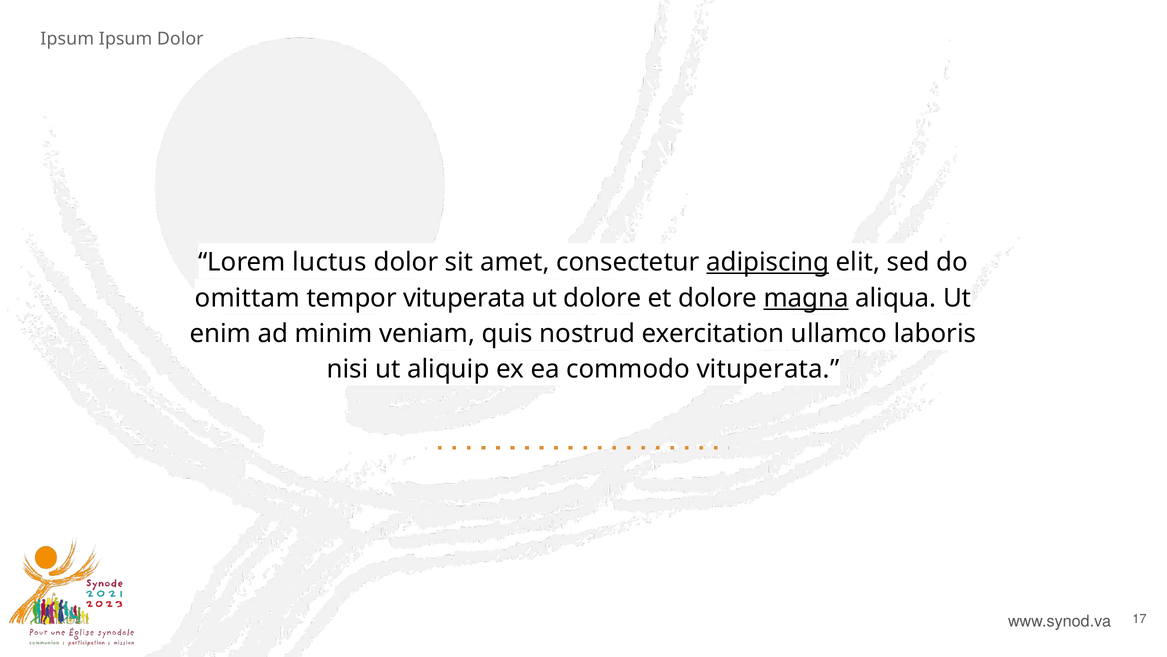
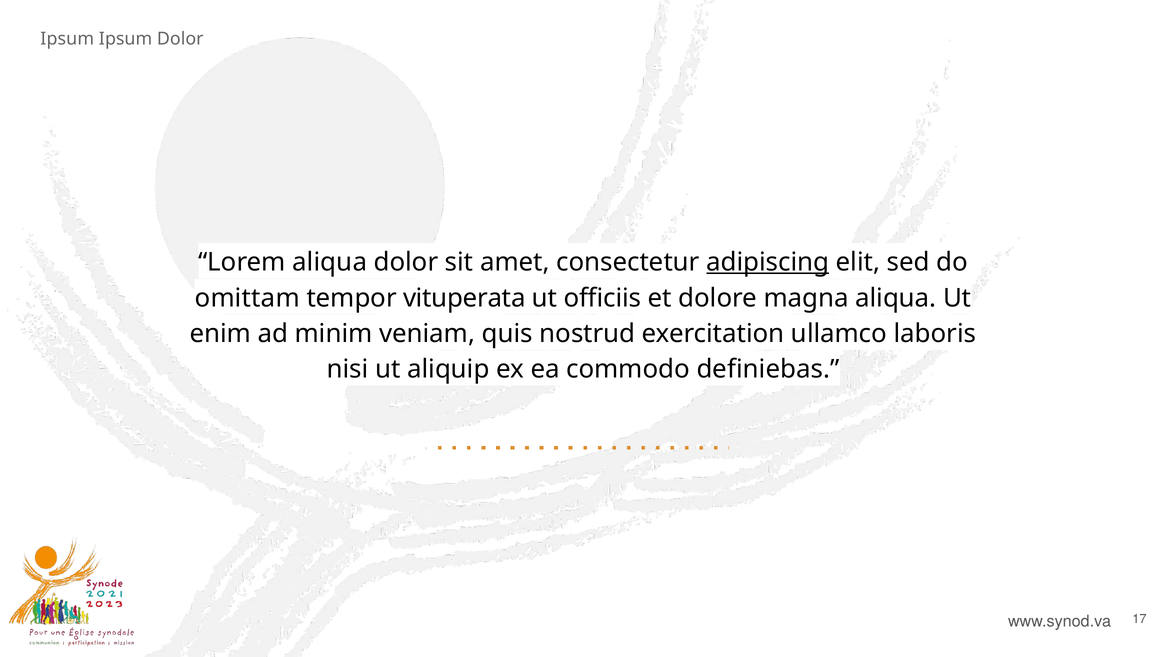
Lorem luctus: luctus -> aliqua
ut dolore: dolore -> officiis
magna underline: present -> none
commodo vituperata: vituperata -> definiebas
